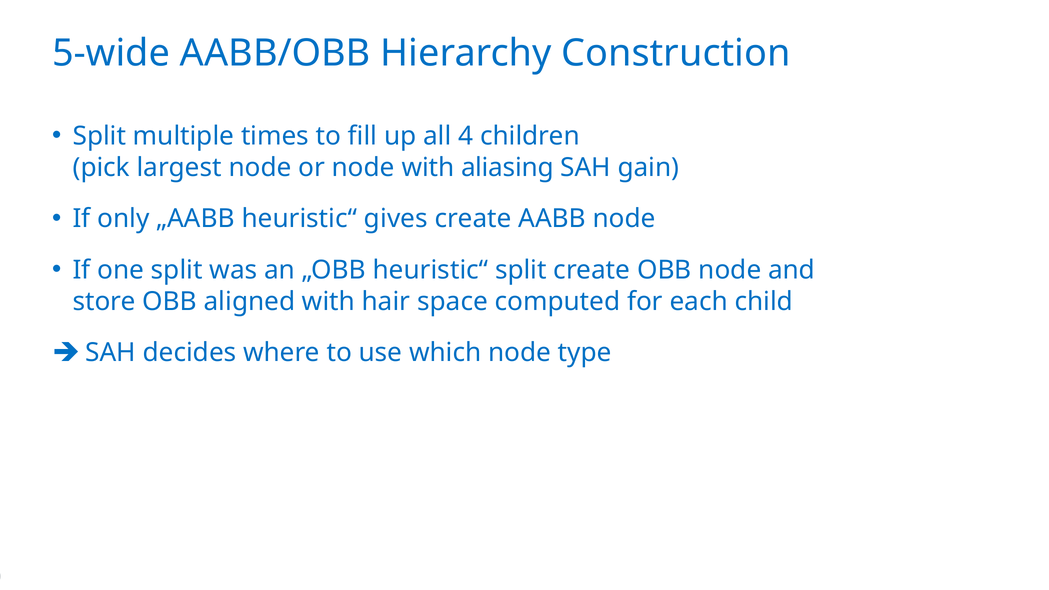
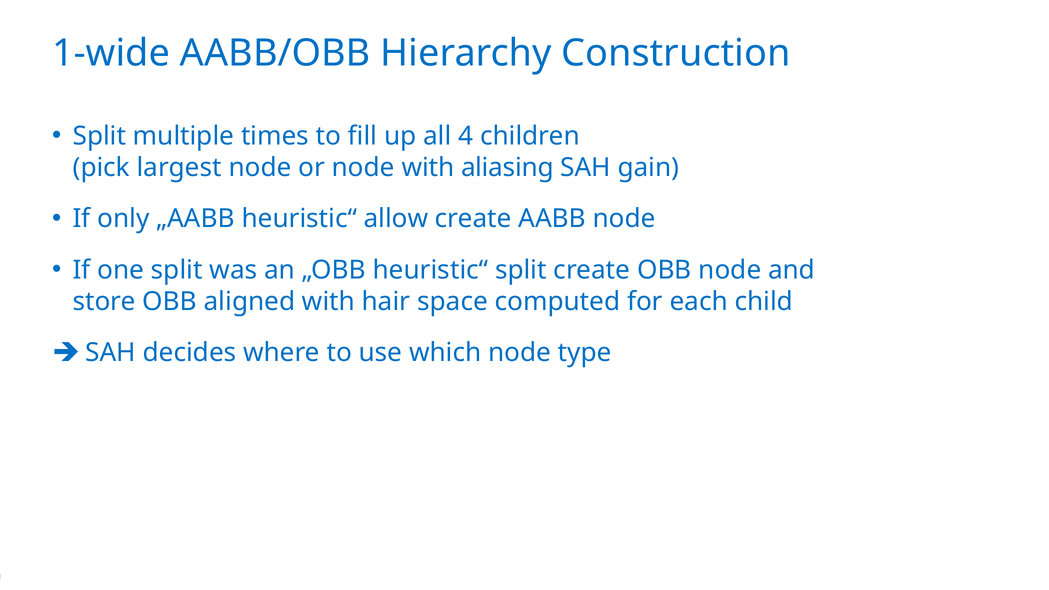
5-wide: 5-wide -> 1-wide
gives: gives -> allow
